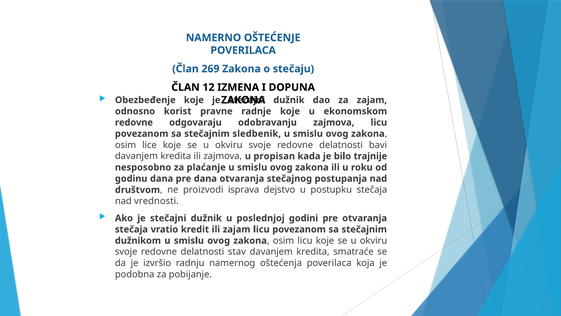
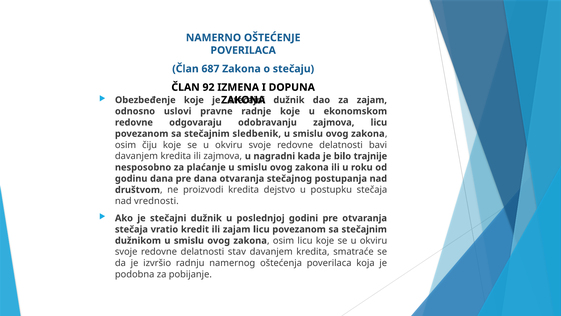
269: 269 -> 687
12: 12 -> 92
korist: korist -> uslovi
lice: lice -> čiju
propisan: propisan -> nagradni
proizvodi isprava: isprava -> kredita
